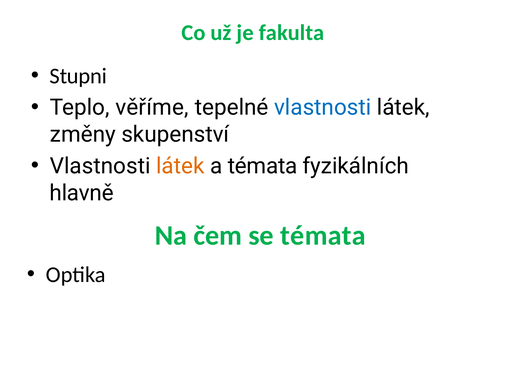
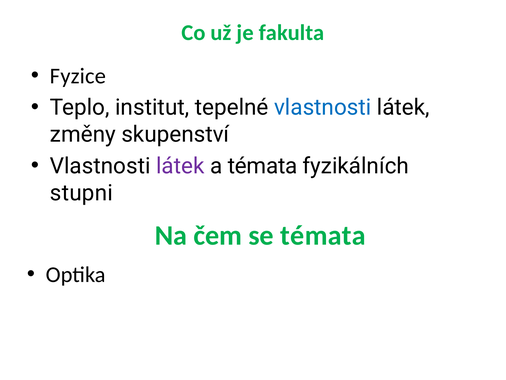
Stupni: Stupni -> Fyzice
věříme: věříme -> institut
látek at (180, 166) colour: orange -> purple
hlavně: hlavně -> stupni
